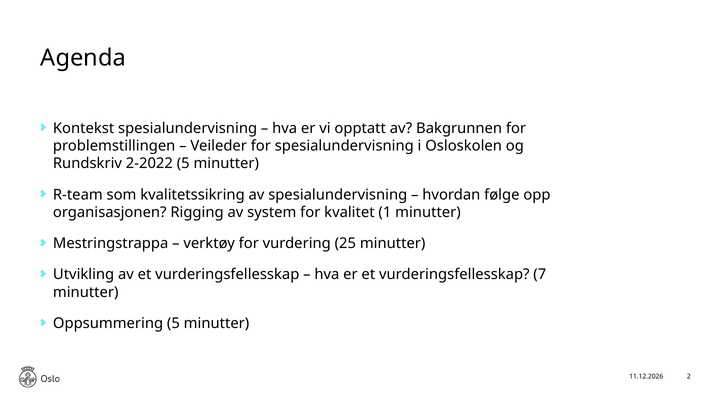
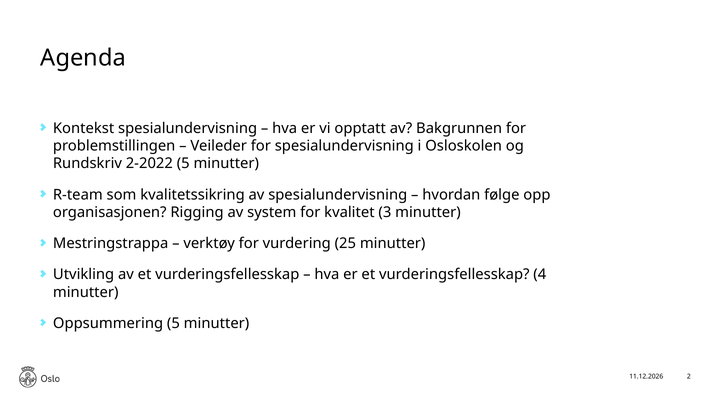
1: 1 -> 3
7: 7 -> 4
